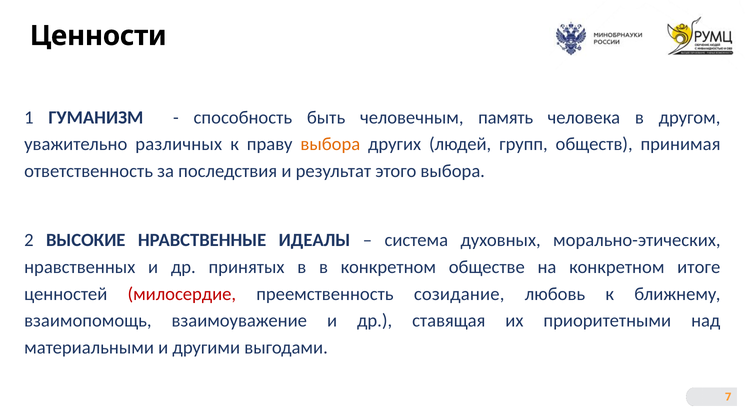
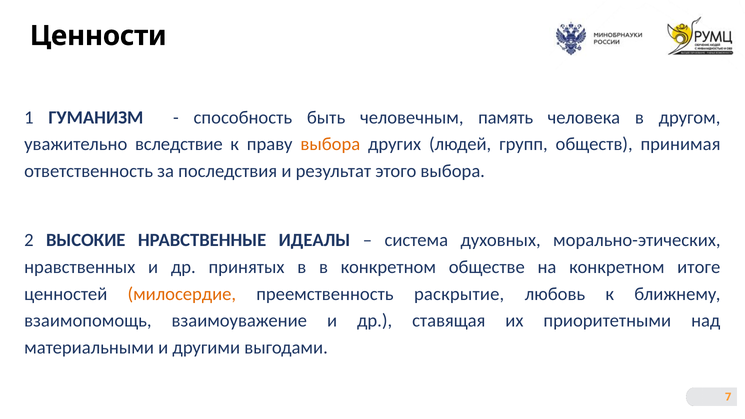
различных: различных -> вследствие
милосердие colour: red -> orange
созидание: созидание -> раскрытие
